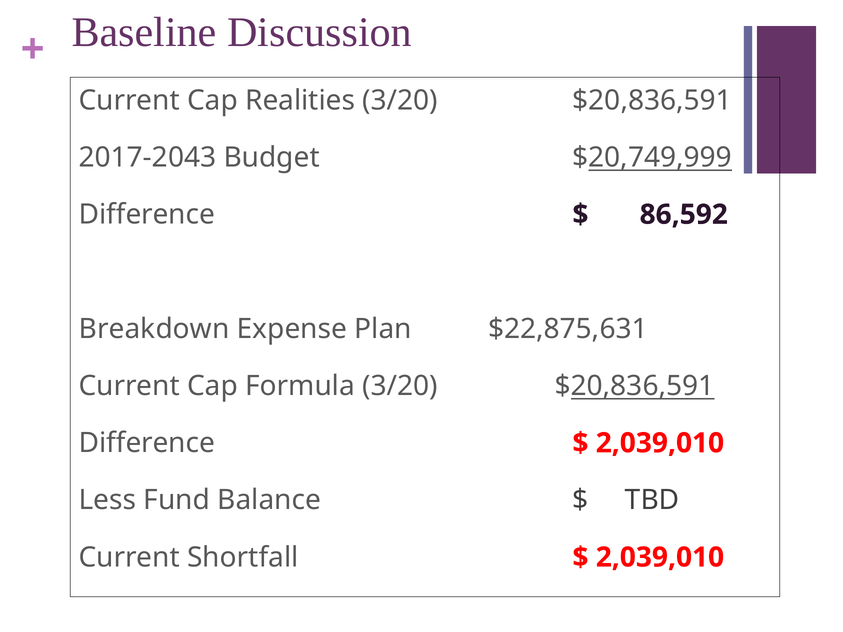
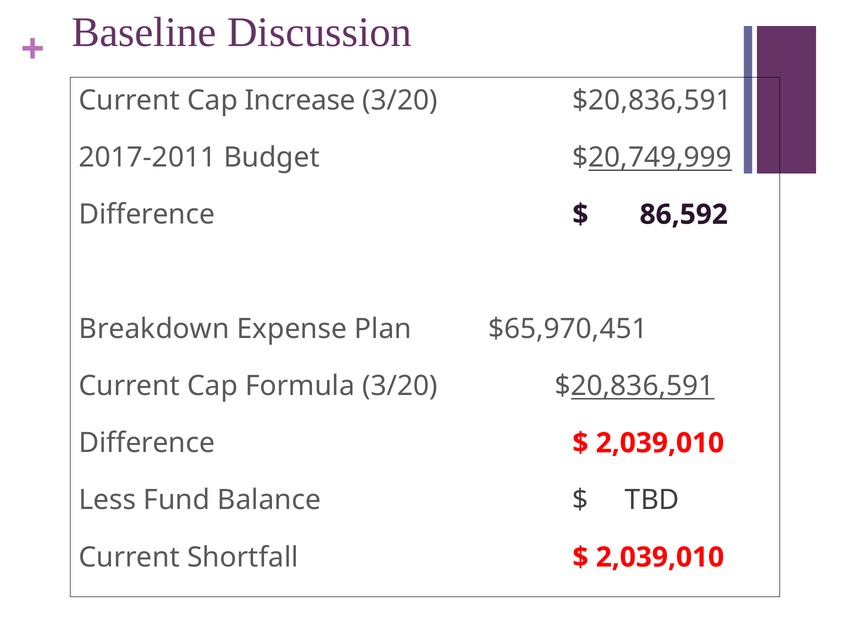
Realities: Realities -> Increase
2017-2043: 2017-2043 -> 2017-2011
$22,875,631: $22,875,631 -> $65,970,451
